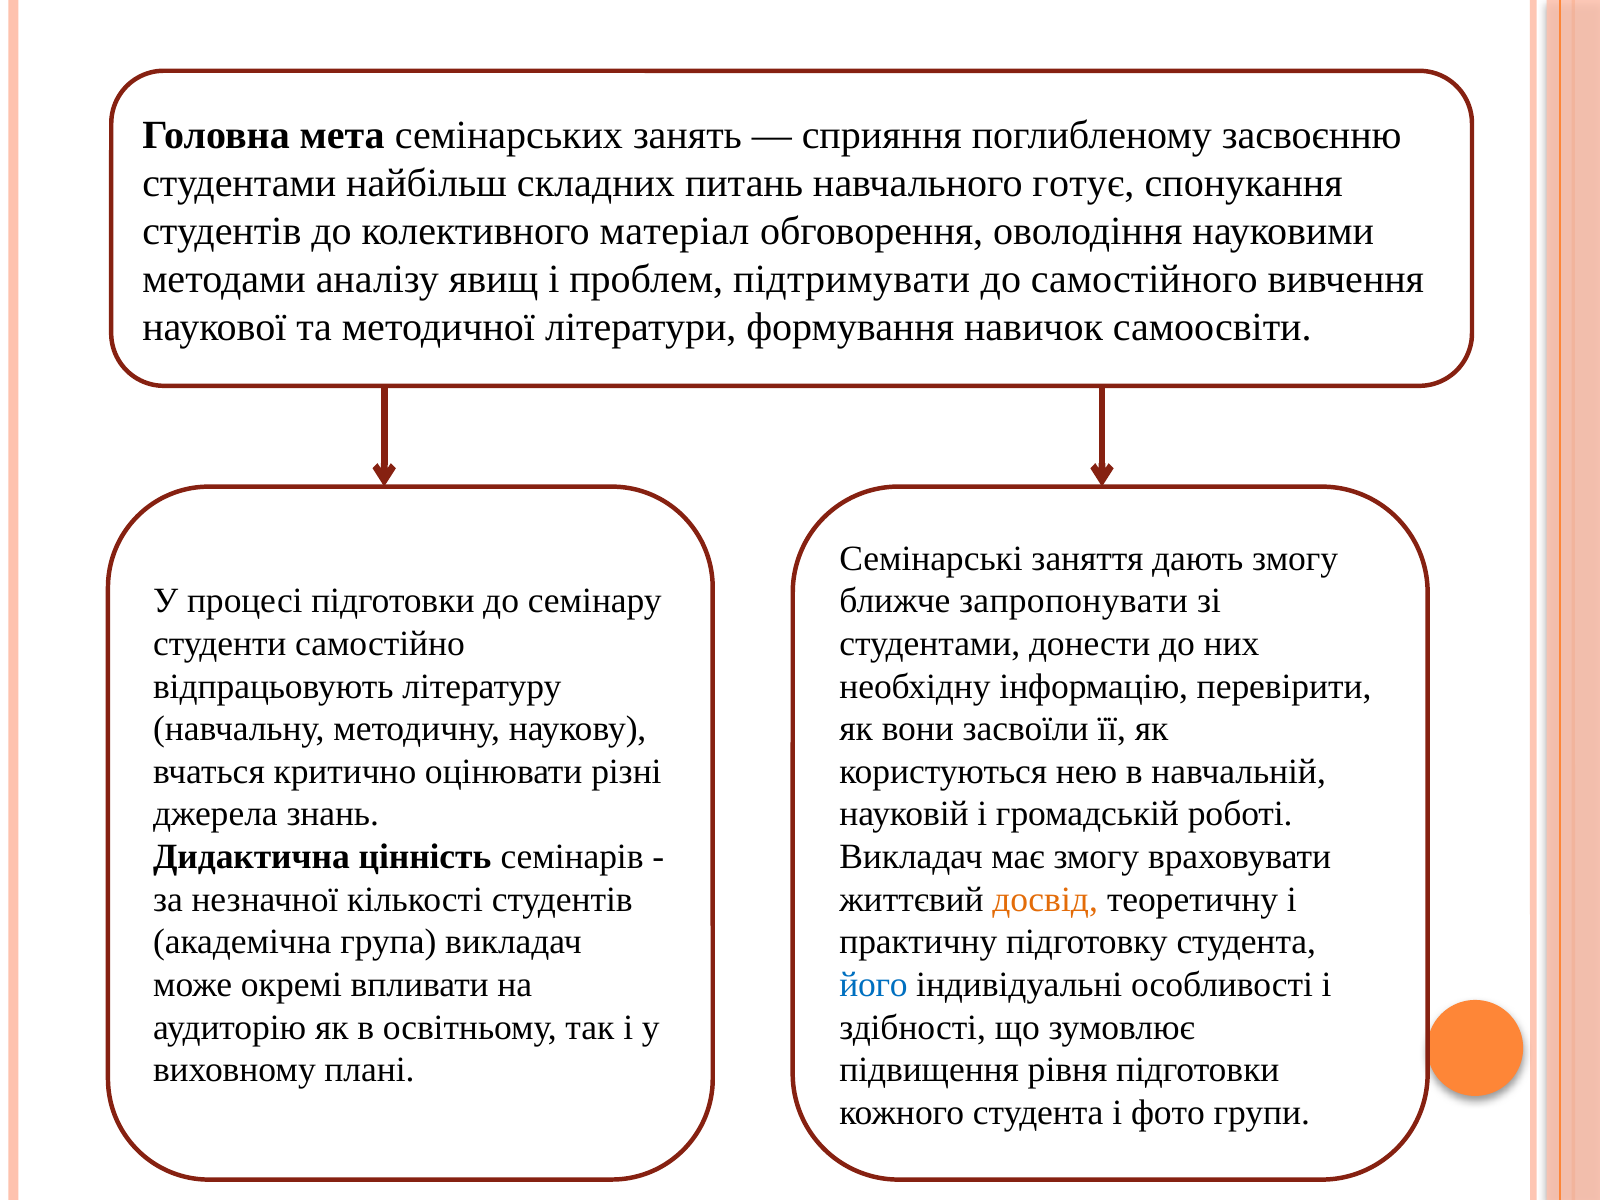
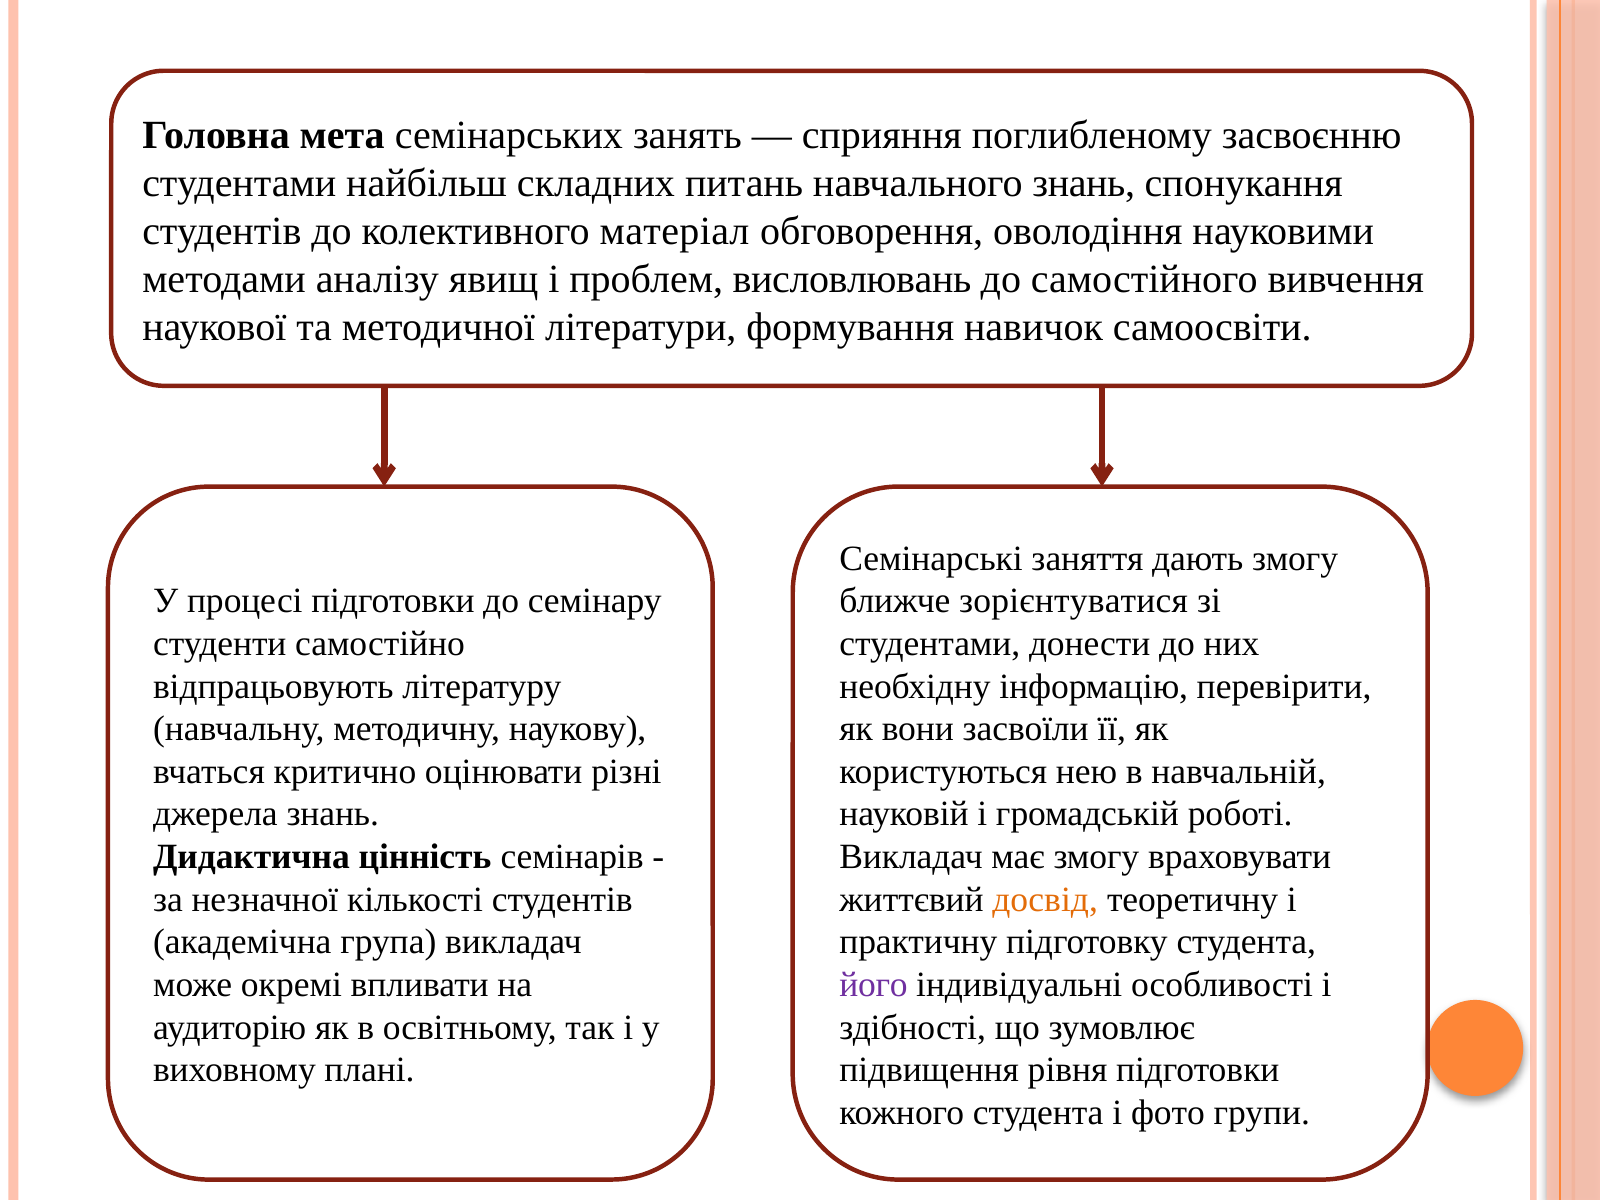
навчального готує: готує -> знань
підтримувати: підтримувати -> висловлювань
запропонувати: запропонувати -> зорієнтуватися
його colour: blue -> purple
